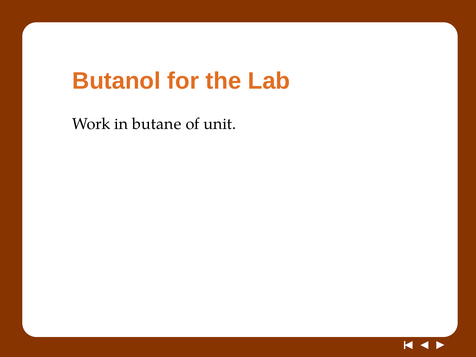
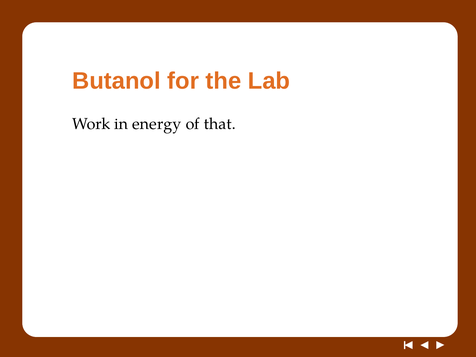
butane: butane -> energy
unit: unit -> that
